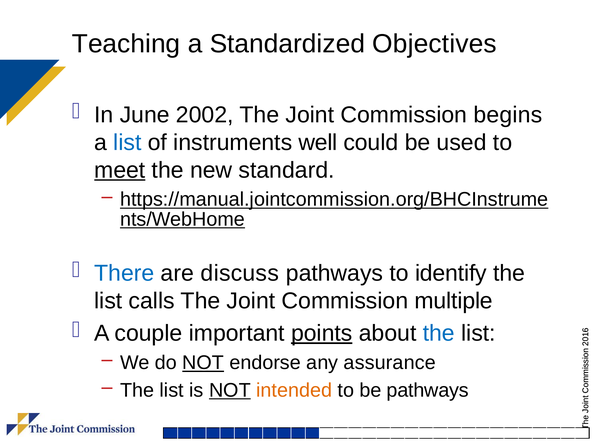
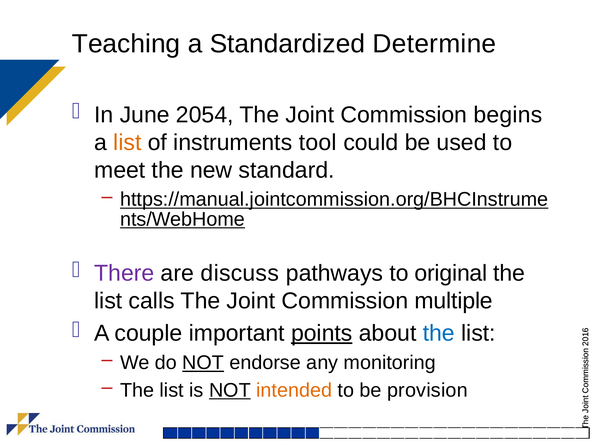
Objectives: Objectives -> Determine
2002: 2002 -> 2054
list at (127, 143) colour: blue -> orange
well: well -> tool
meet underline: present -> none
There colour: blue -> purple
identify: identify -> original
assurance: assurance -> monitoring
be pathways: pathways -> provision
